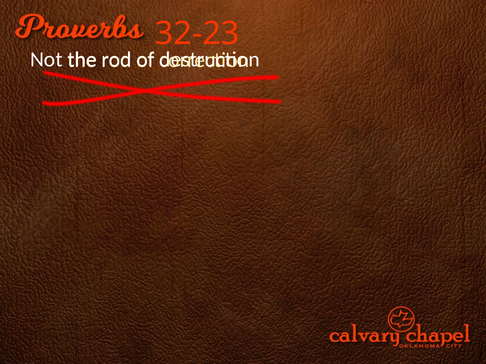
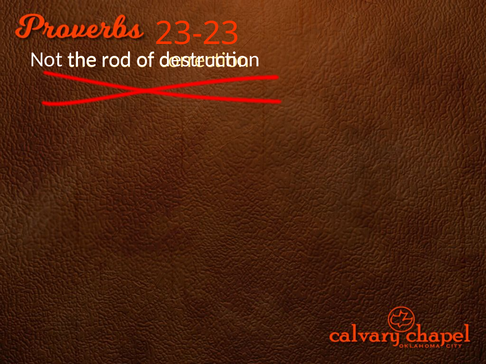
32-23: 32-23 -> 23-23
